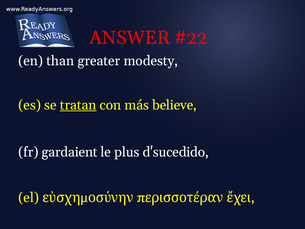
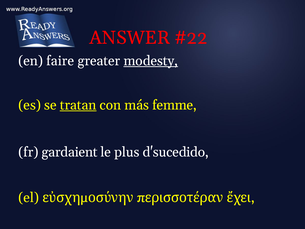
than: than -> faire
modesty underline: none -> present
believe: believe -> femme
